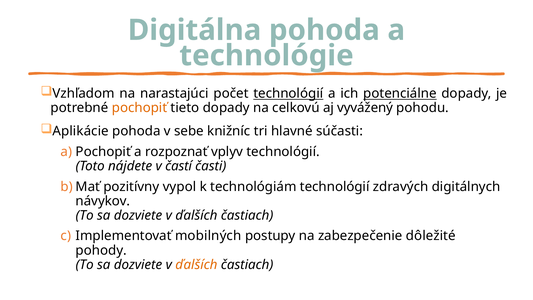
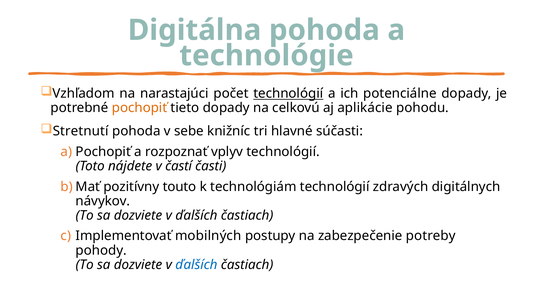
potenciálne underline: present -> none
vyvážený: vyvážený -> aplikácie
Aplikácie: Aplikácie -> Stretnutí
vypol: vypol -> touto
dôležité: dôležité -> potreby
ďalších at (196, 265) colour: orange -> blue
